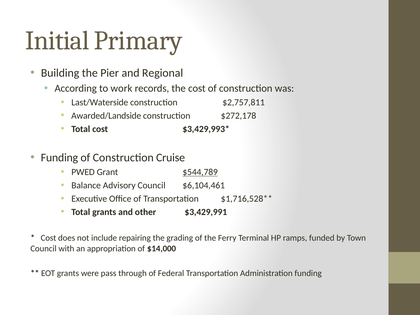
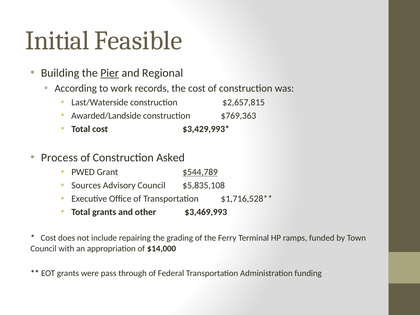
Primary: Primary -> Feasible
Pier underline: none -> present
$2,757,811: $2,757,811 -> $2,657,815
$272,178: $272,178 -> $769,363
Funding at (59, 158): Funding -> Process
Cruise: Cruise -> Asked
Balance: Balance -> Sources
$6,104,461: $6,104,461 -> $5,835,108
$3,429,991: $3,429,991 -> $3,469,993
